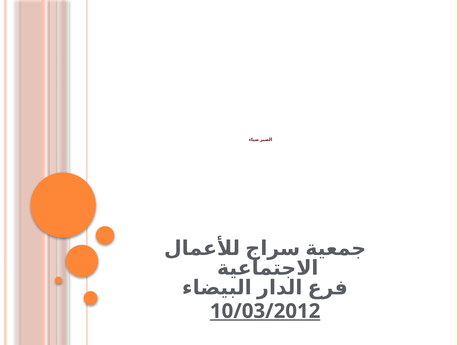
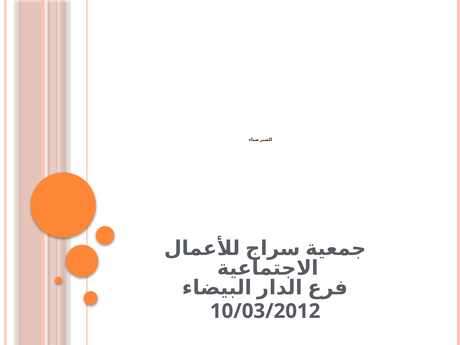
10/03/2012 underline: present -> none
